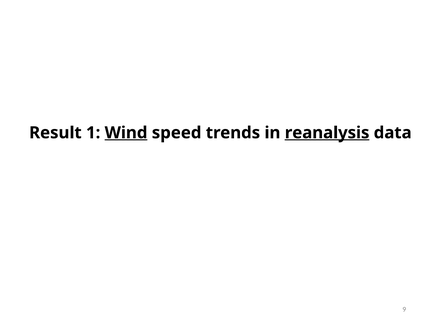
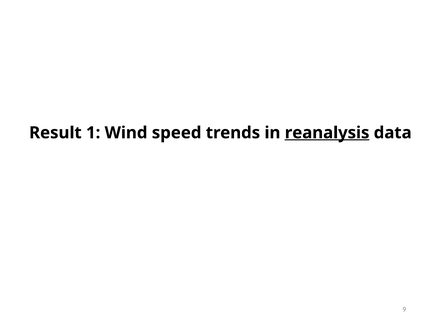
Wind underline: present -> none
